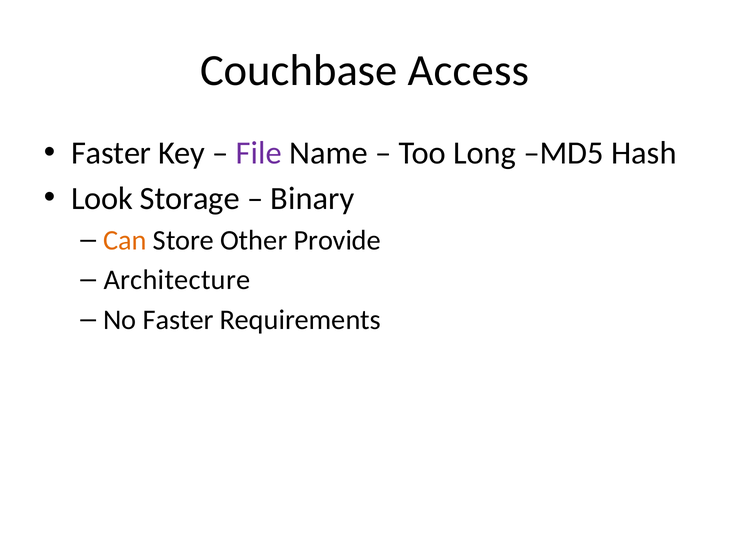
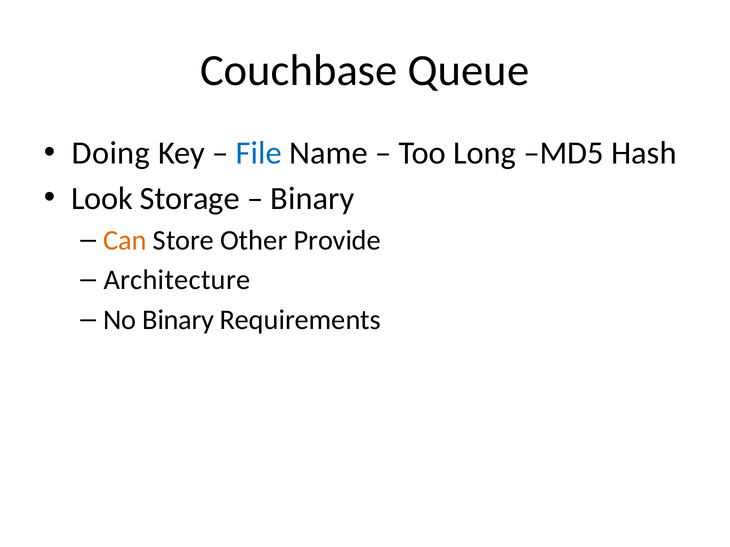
Access: Access -> Queue
Faster at (111, 153): Faster -> Doing
File colour: purple -> blue
No Faster: Faster -> Binary
